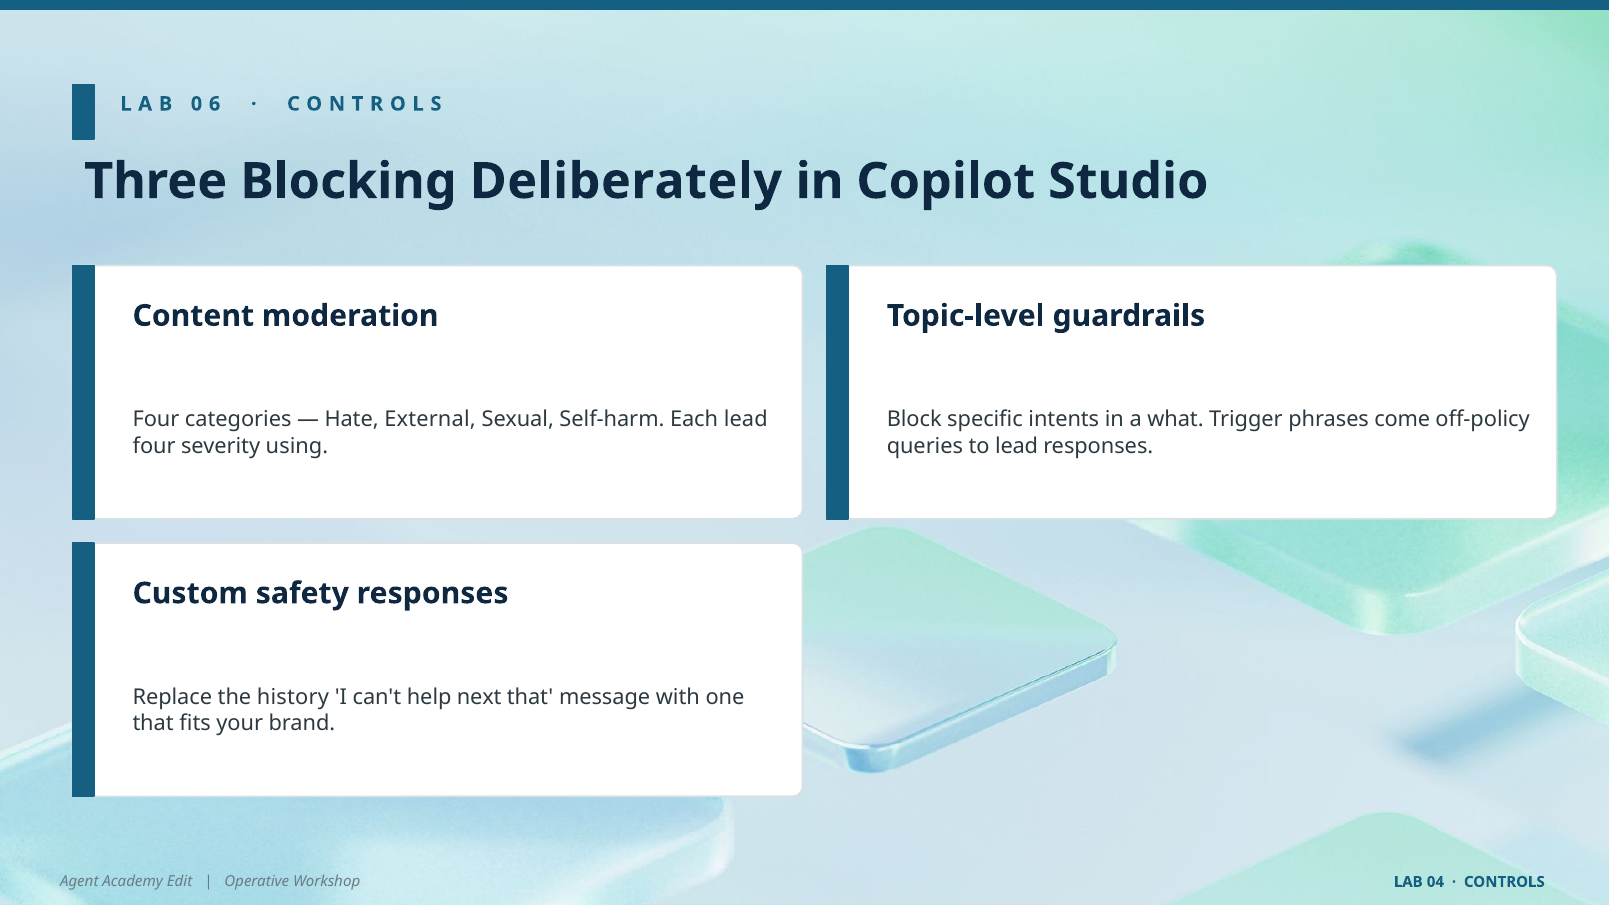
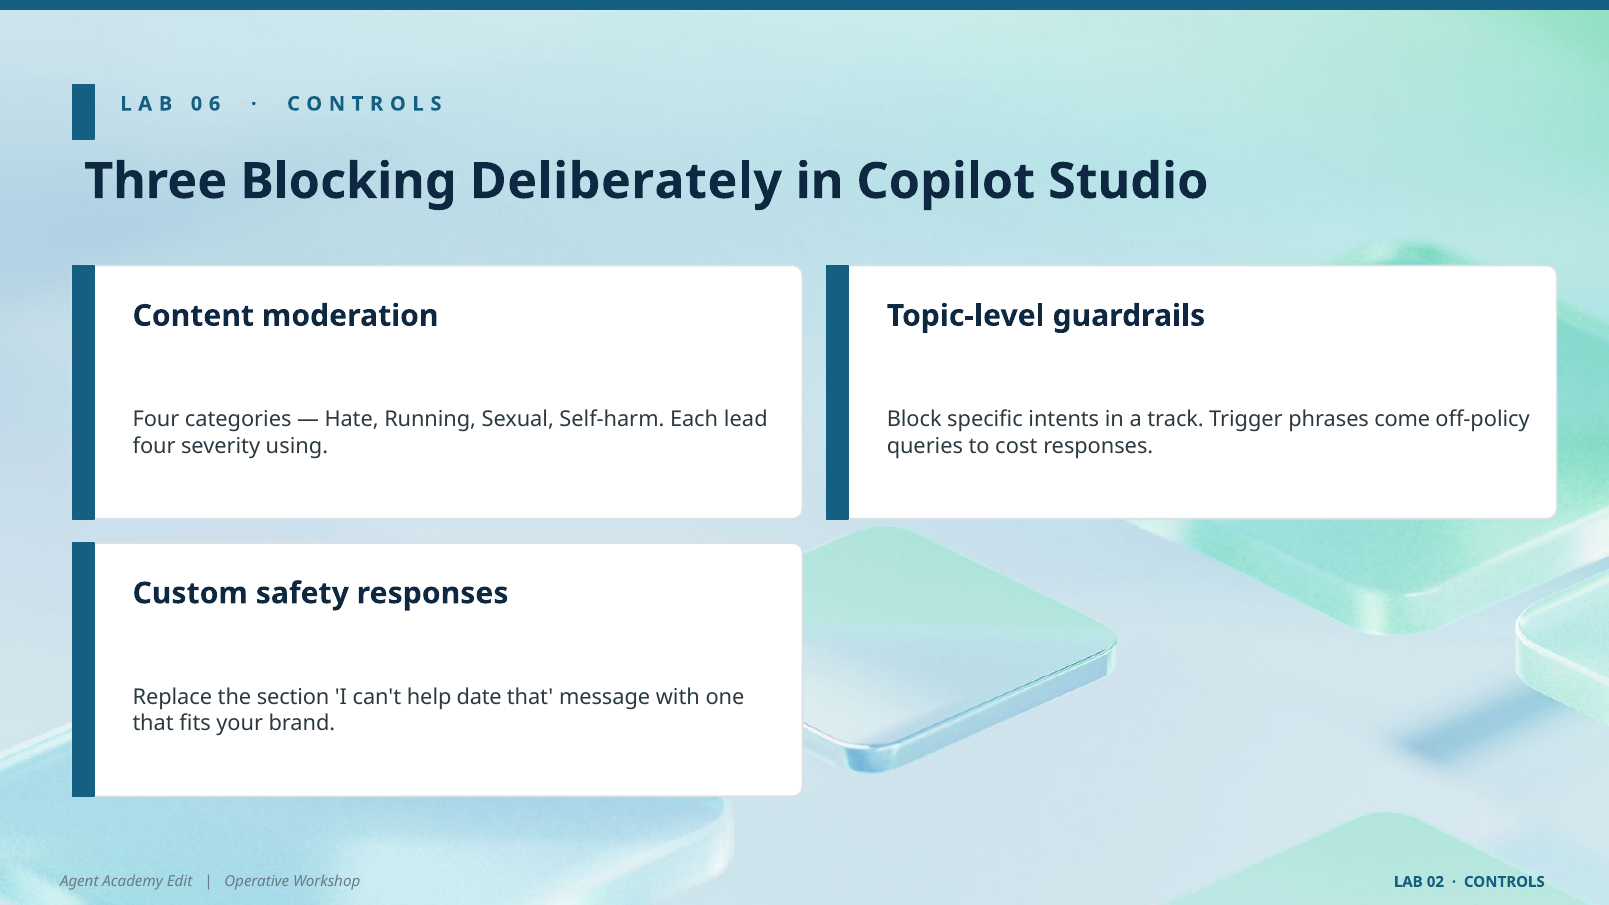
External: External -> Running
what: what -> track
to lead: lead -> cost
history: history -> section
next: next -> date
04: 04 -> 02
